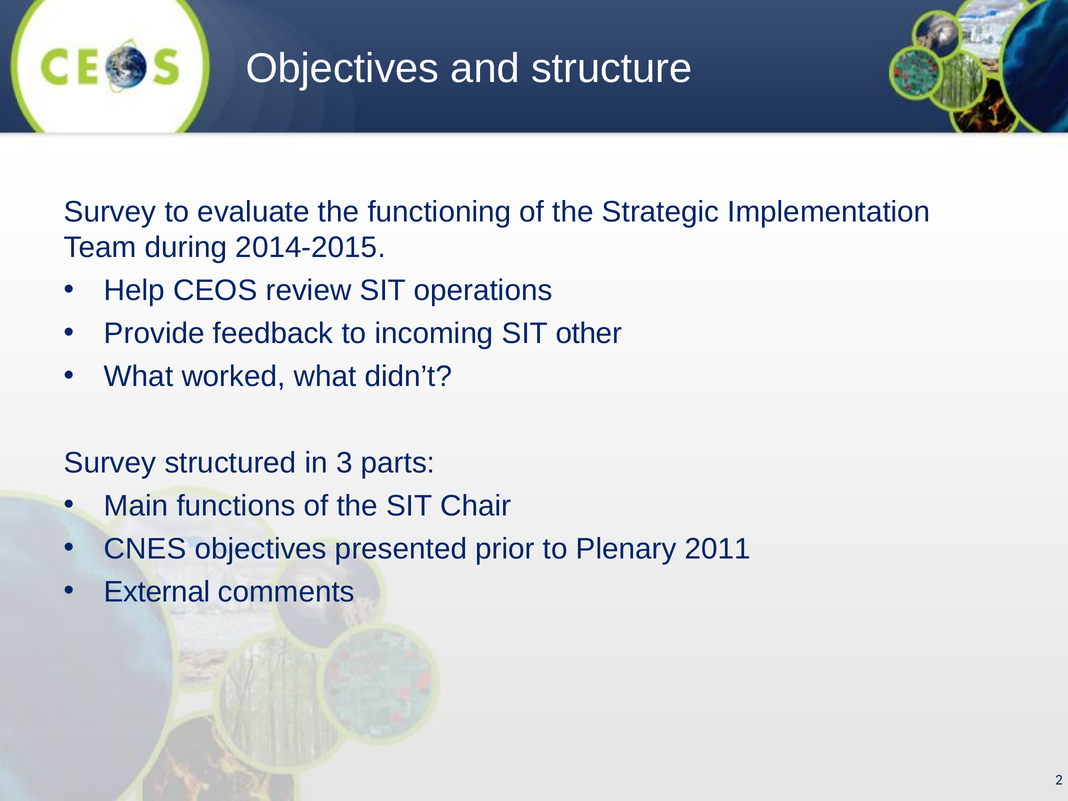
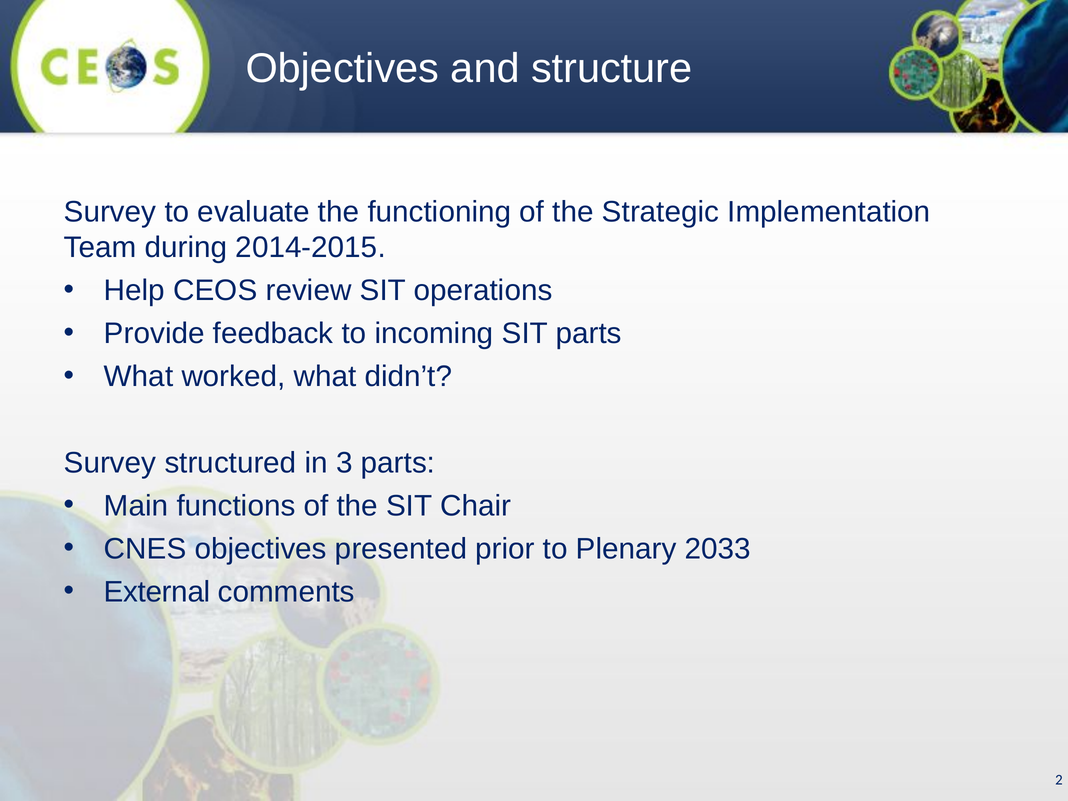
SIT other: other -> parts
2011: 2011 -> 2033
